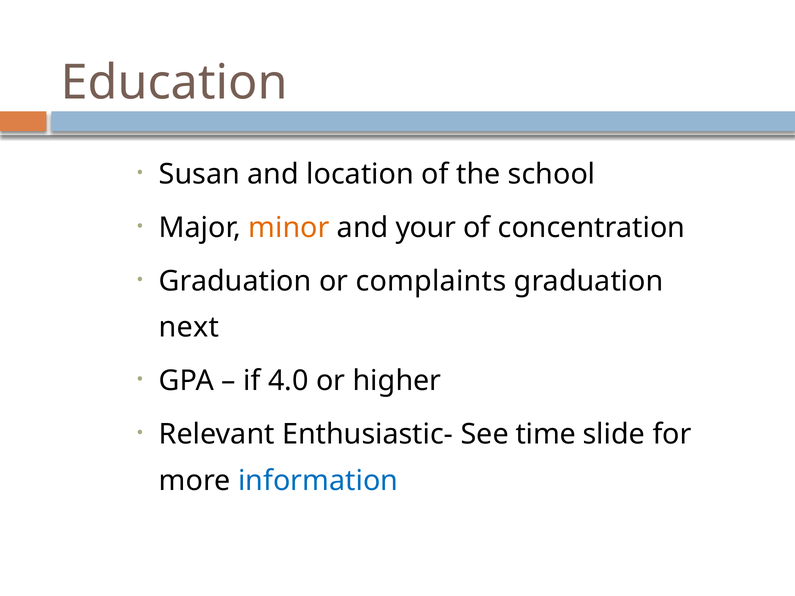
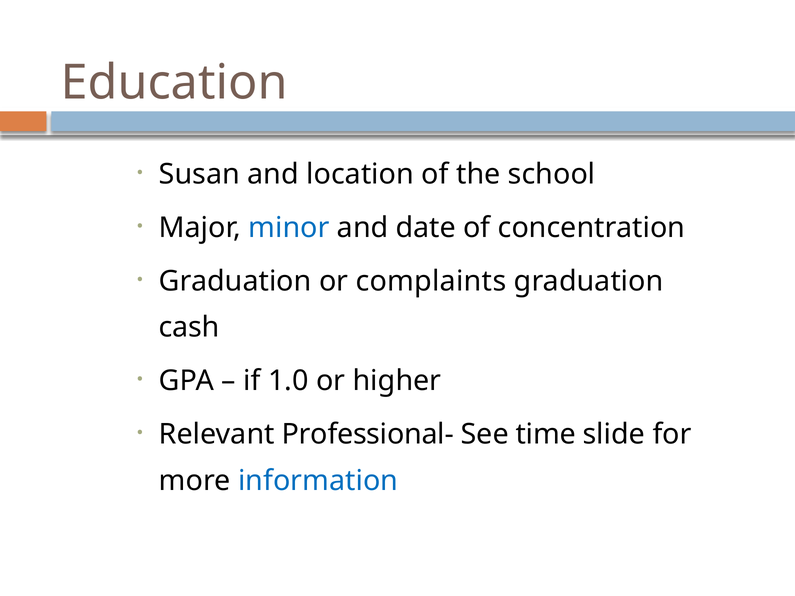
minor colour: orange -> blue
your: your -> date
next: next -> cash
4.0: 4.0 -> 1.0
Enthusiastic-: Enthusiastic- -> Professional-
